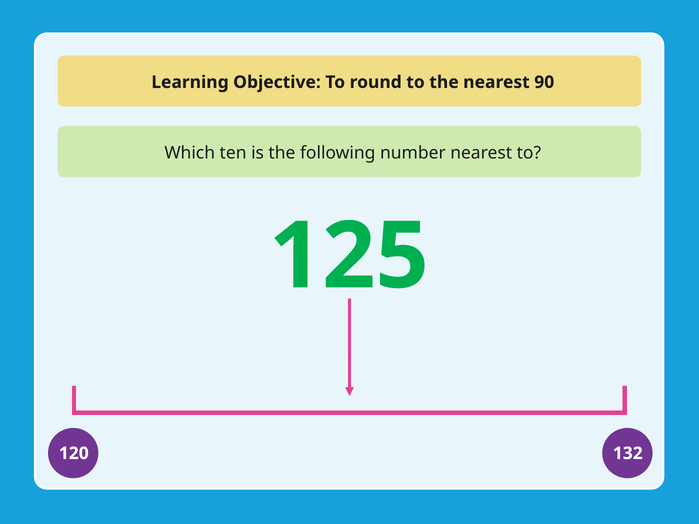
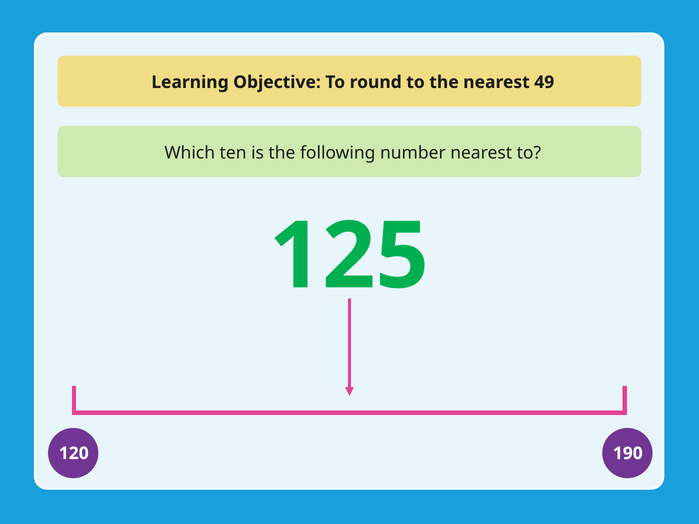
90: 90 -> 49
132: 132 -> 190
